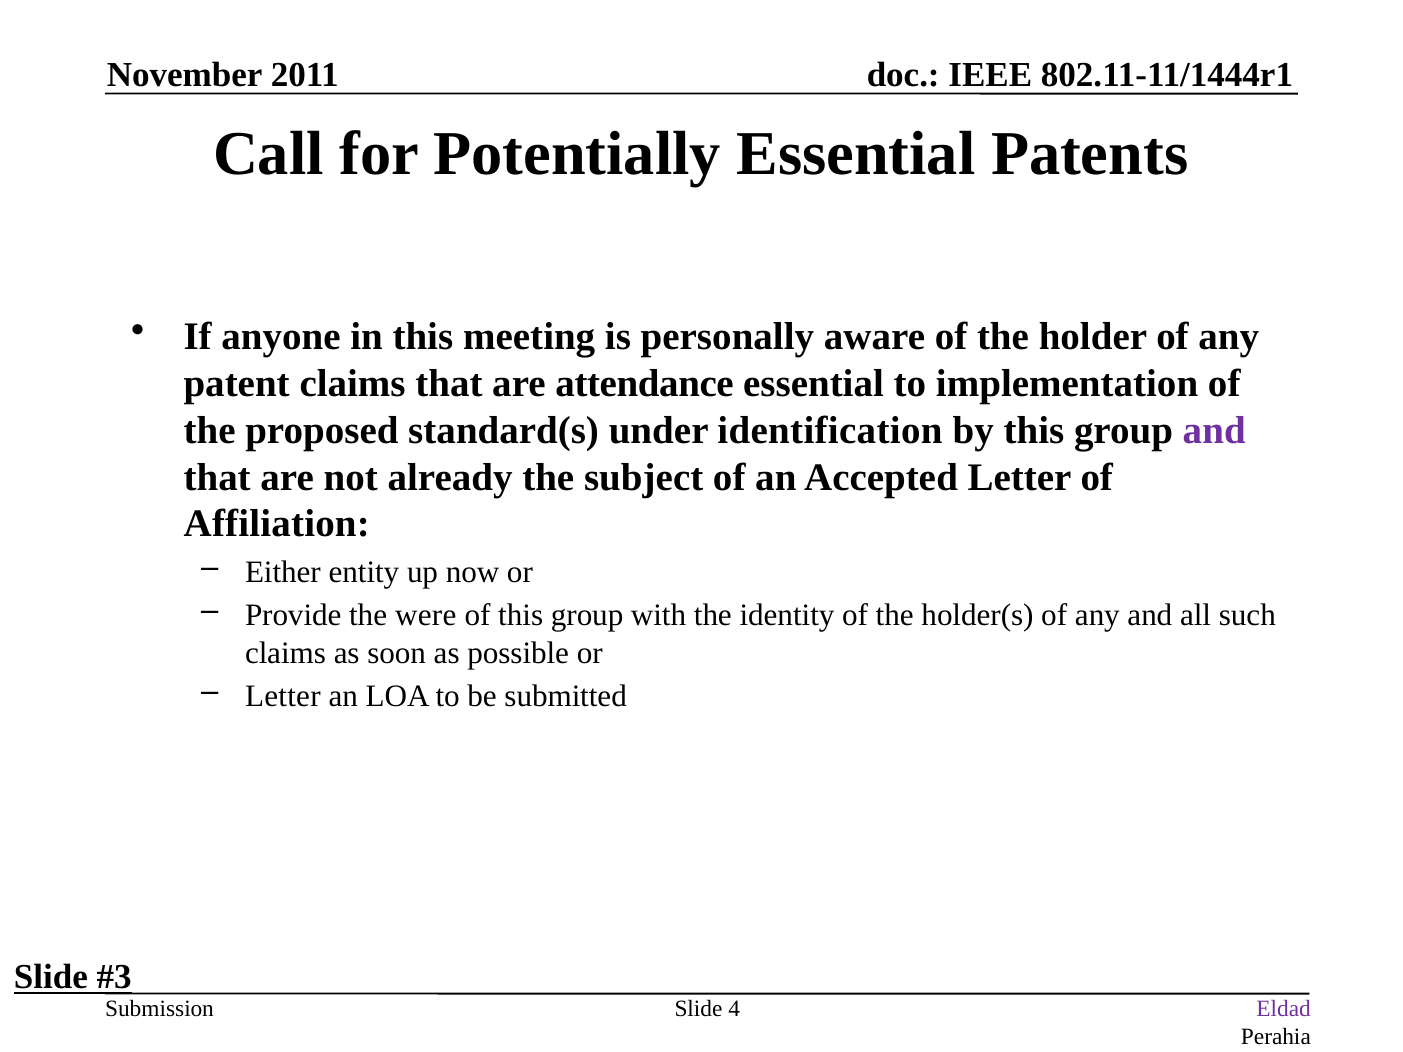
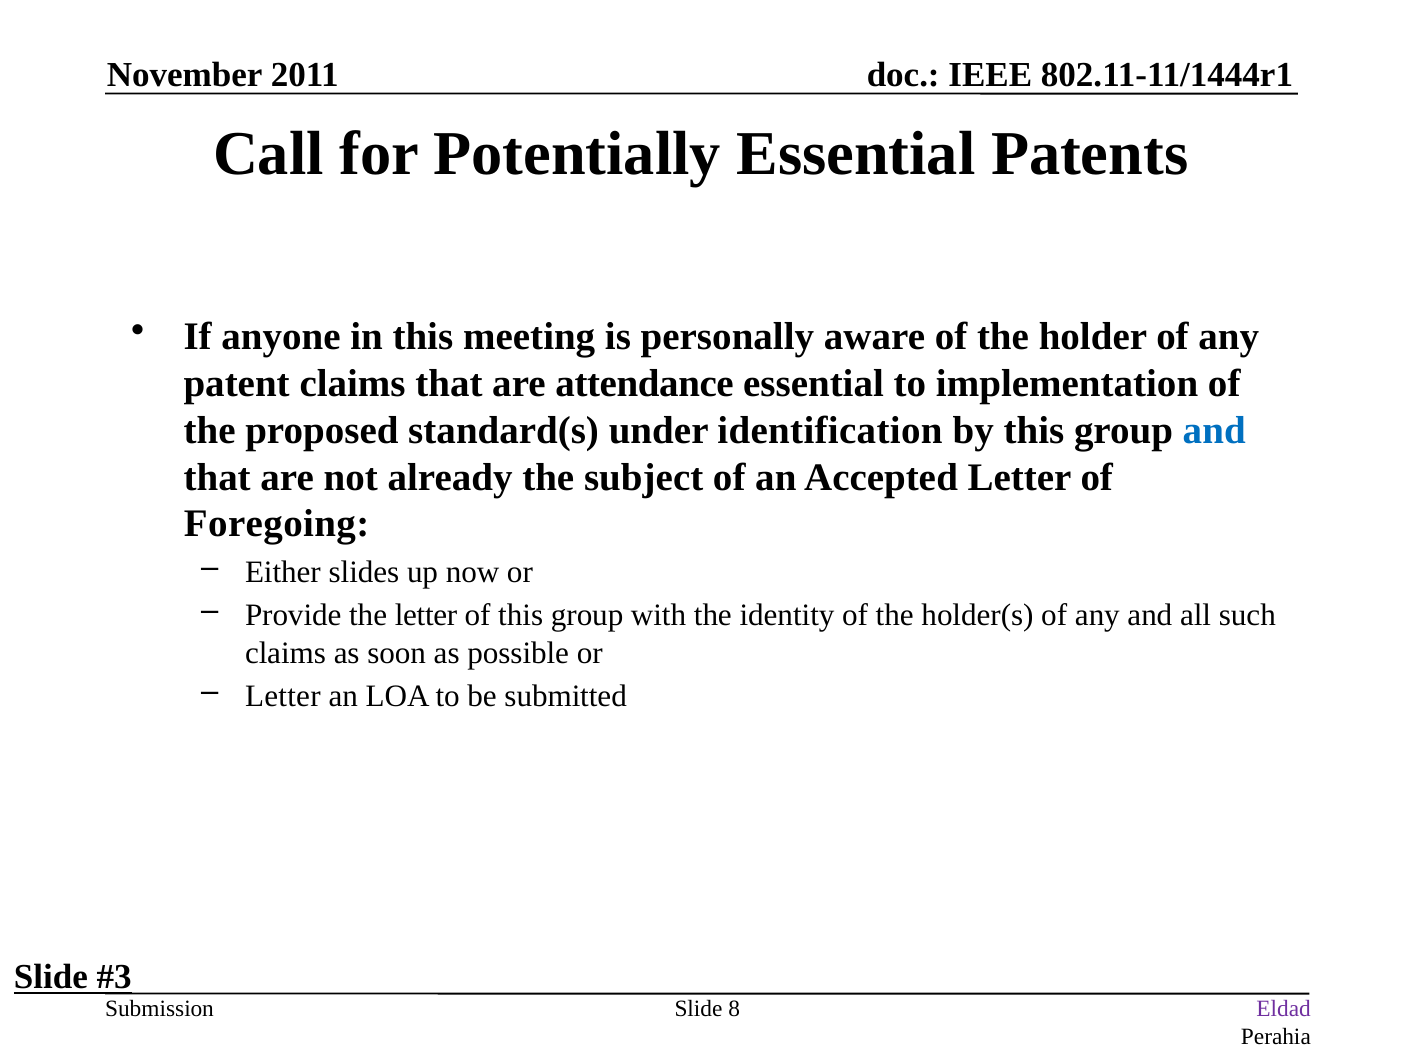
and at (1214, 431) colour: purple -> blue
Affiliation: Affiliation -> Foregoing
entity: entity -> slides
the were: were -> letter
4: 4 -> 8
